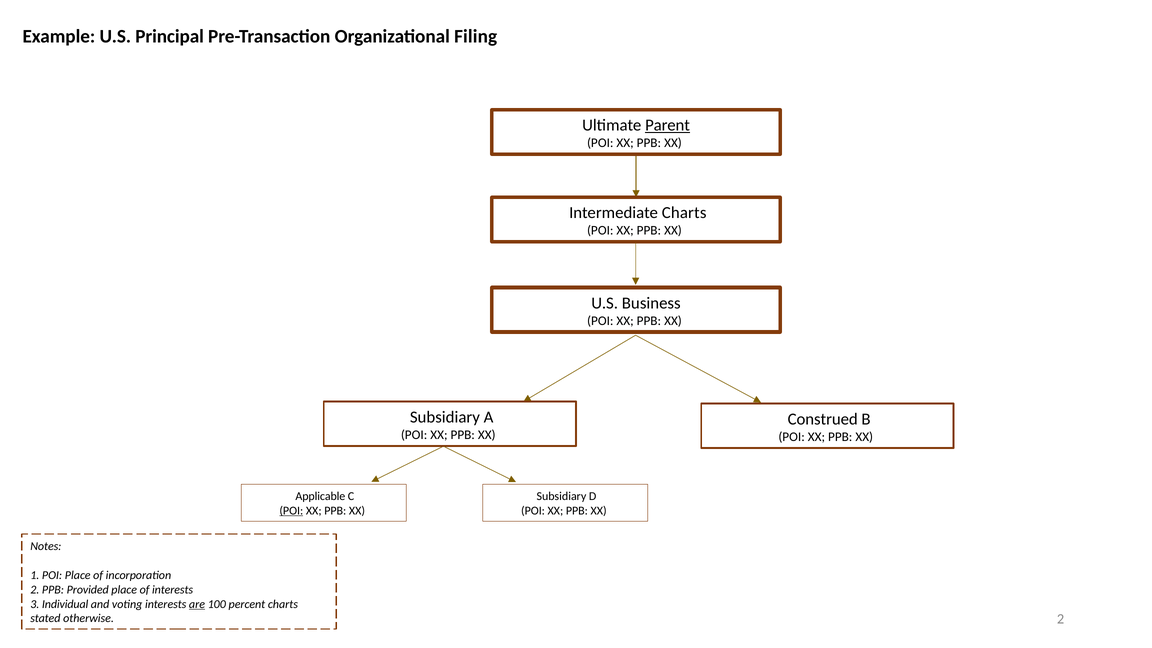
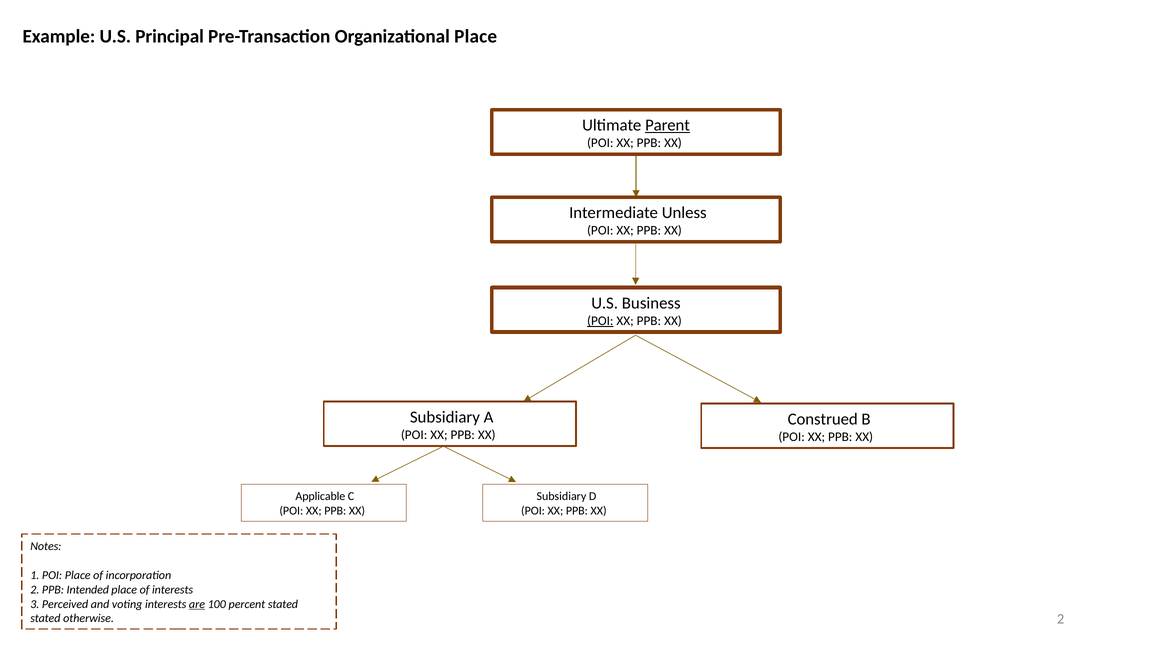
Organizational Filing: Filing -> Place
Intermediate Charts: Charts -> Unless
POI at (600, 321) underline: none -> present
POI at (291, 511) underline: present -> none
Provided: Provided -> Intended
Individual: Individual -> Perceived
percent charts: charts -> stated
